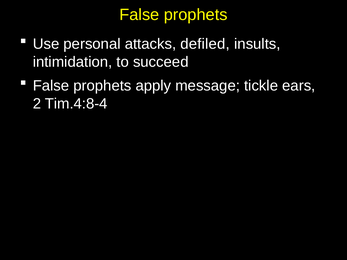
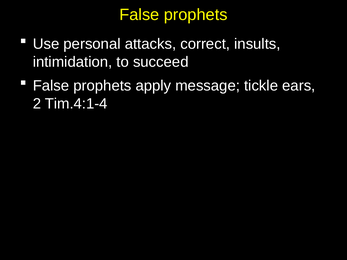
defiled: defiled -> correct
Tim.4:8-4: Tim.4:8-4 -> Tim.4:1-4
